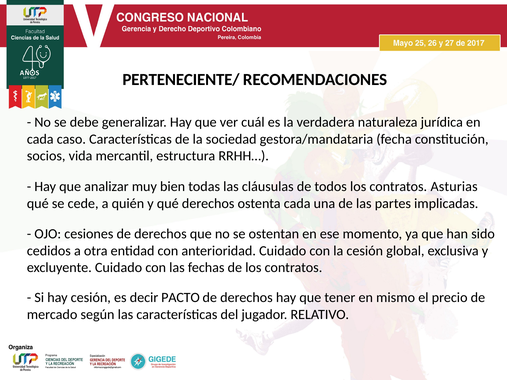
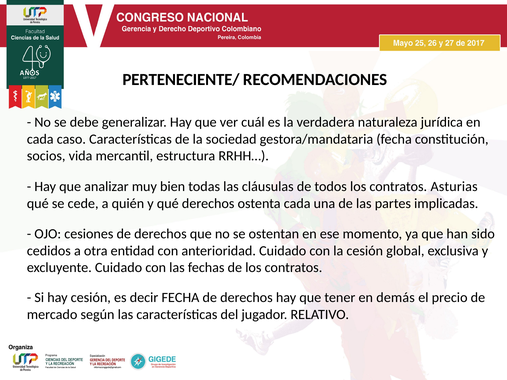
decir PACTO: PACTO -> FECHA
mismo: mismo -> demás
